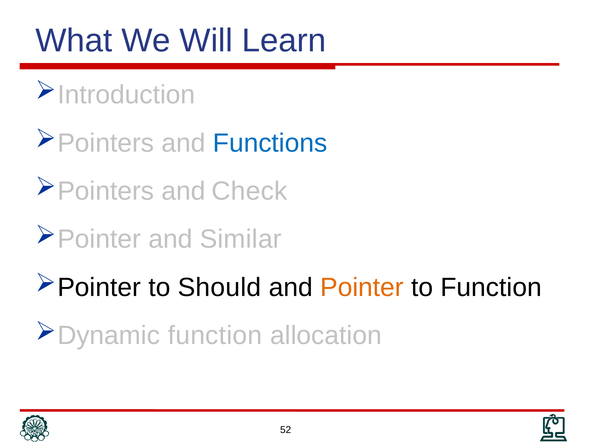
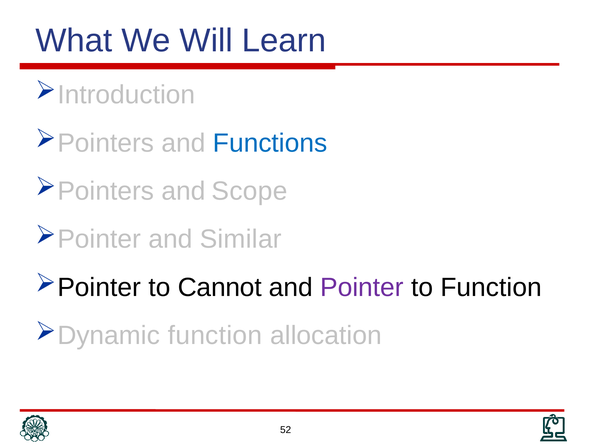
Check: Check -> Scope
Should: Should -> Cannot
Pointer colour: orange -> purple
